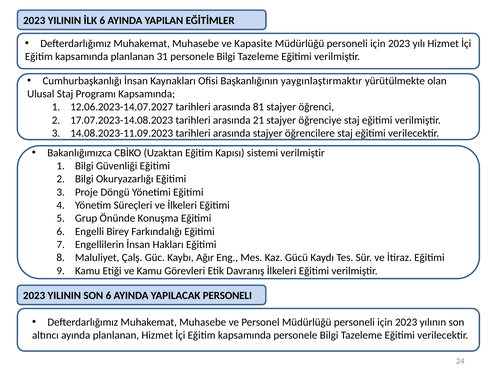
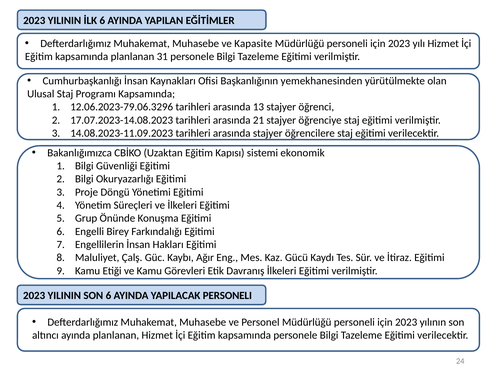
yaygınlaştırmaktır: yaygınlaştırmaktır -> yemekhanesinden
12.06.2023-14.07.2027: 12.06.2023-14.07.2027 -> 12.06.2023-79.06.3296
81: 81 -> 13
sistemi verilmiştir: verilmiştir -> ekonomik
